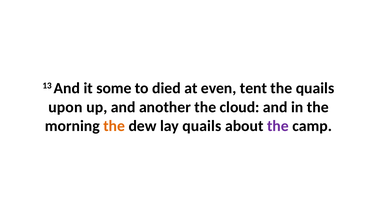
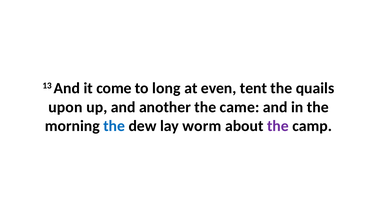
some: some -> come
died: died -> long
cloud: cloud -> came
the at (114, 126) colour: orange -> blue
lay quails: quails -> worm
